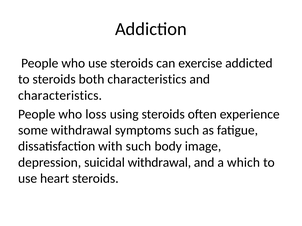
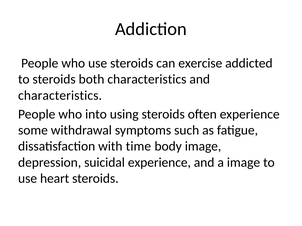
loss: loss -> into
with such: such -> time
suicidal withdrawal: withdrawal -> experience
a which: which -> image
